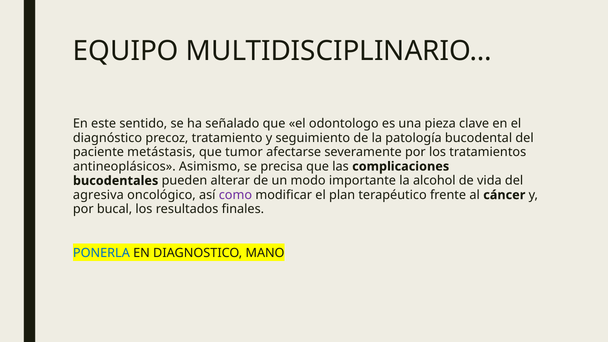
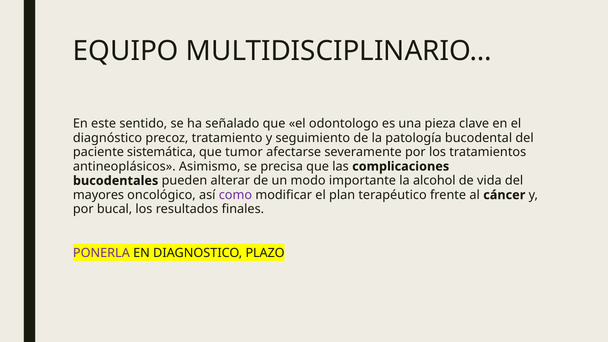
metástasis: metástasis -> sistemática
agresiva: agresiva -> mayores
PONERLA colour: blue -> purple
MANO: MANO -> PLAZO
